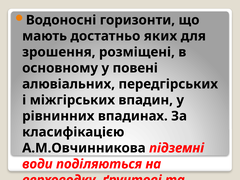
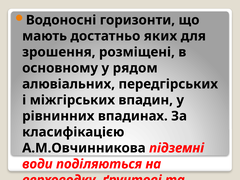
повені: повені -> рядом
